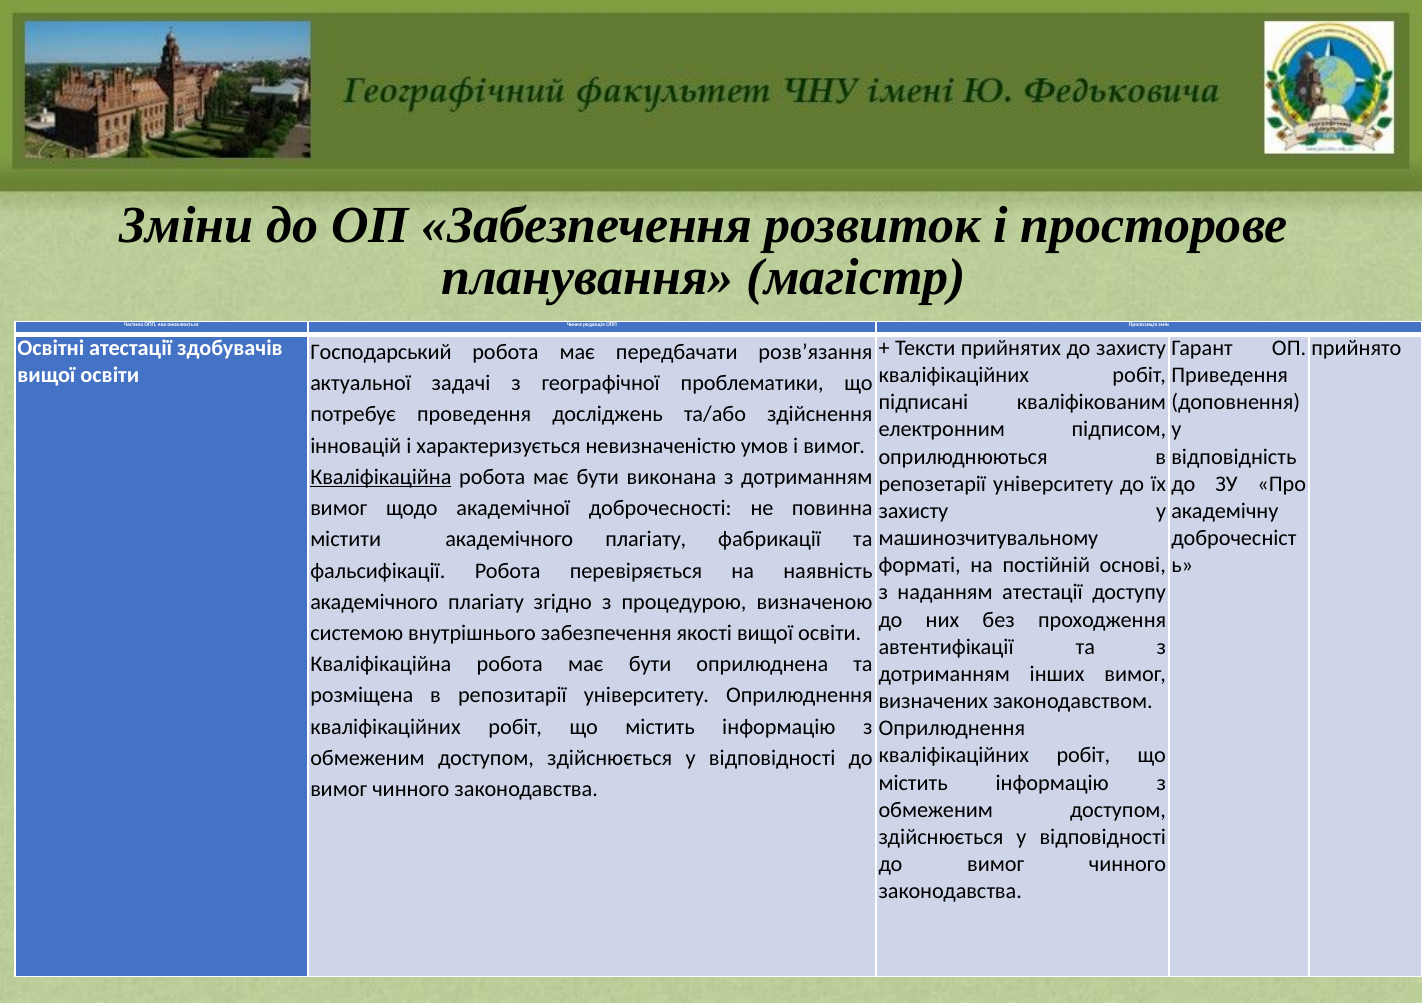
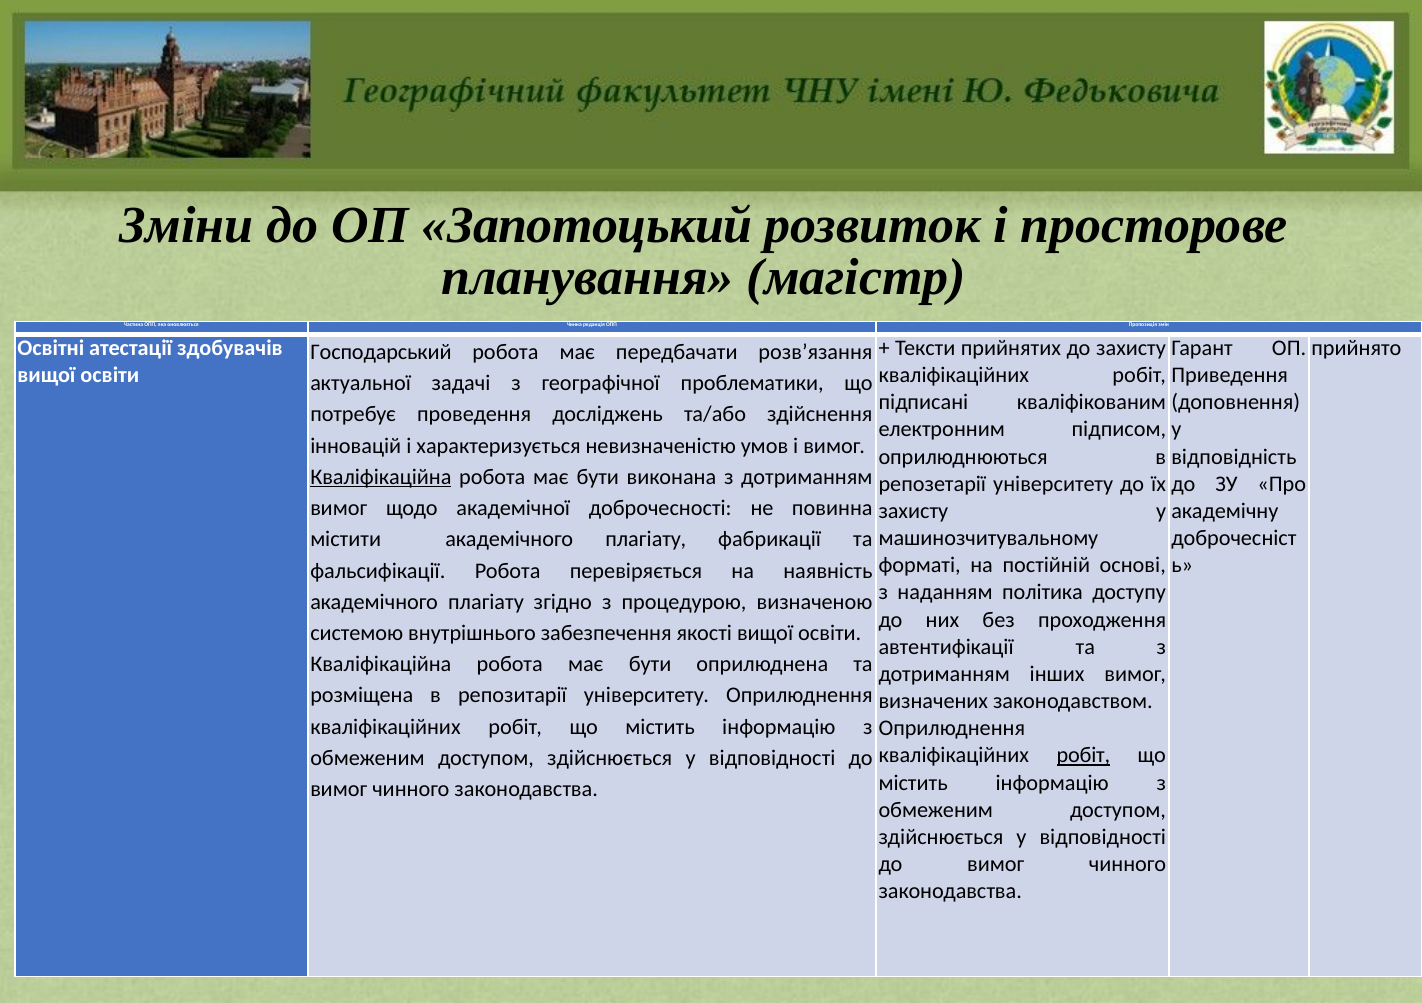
ОП Забезпечення: Забезпечення -> Запотоцький
наданням атестації: атестації -> політика
робіт at (1083, 756) underline: none -> present
